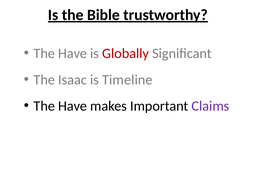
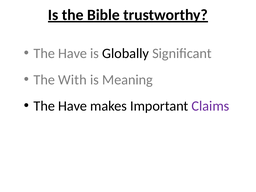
Globally colour: red -> black
Isaac: Isaac -> With
Timeline: Timeline -> Meaning
